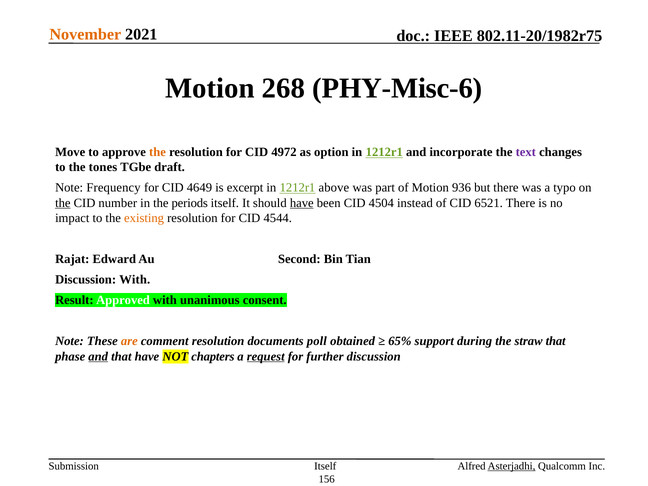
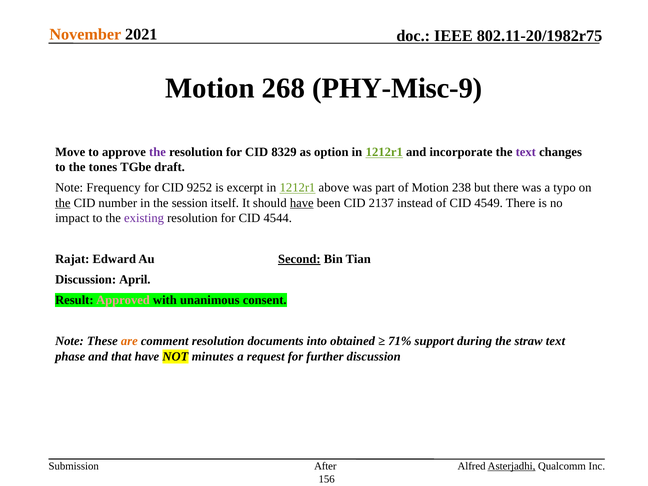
PHY-Misc-6: PHY-Misc-6 -> PHY-Misc-9
the at (157, 152) colour: orange -> purple
4972: 4972 -> 8329
4649: 4649 -> 9252
936: 936 -> 238
periods: periods -> session
4504: 4504 -> 2137
6521: 6521 -> 4549
existing colour: orange -> purple
Second underline: none -> present
Discussion With: With -> April
Approved colour: white -> pink
poll: poll -> into
65%: 65% -> 71%
straw that: that -> text
and at (98, 356) underline: present -> none
chapters: chapters -> minutes
request underline: present -> none
Itself at (325, 466): Itself -> After
